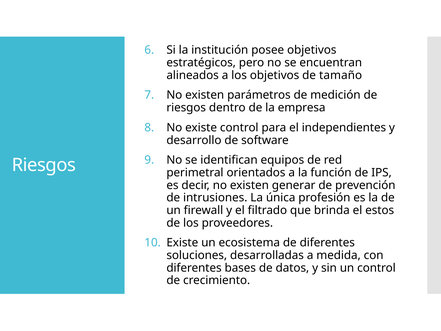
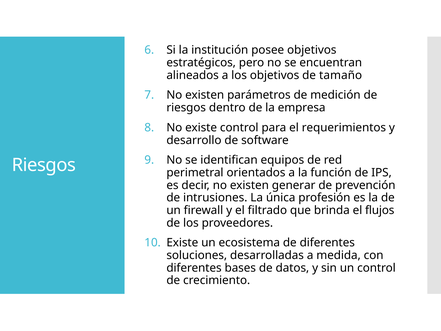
independientes: independientes -> requerimientos
estos: estos -> flujos
